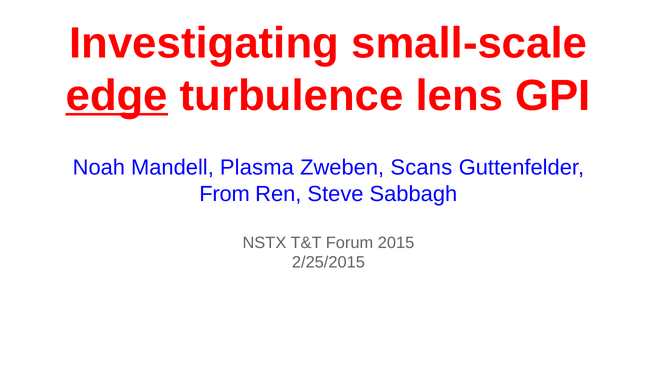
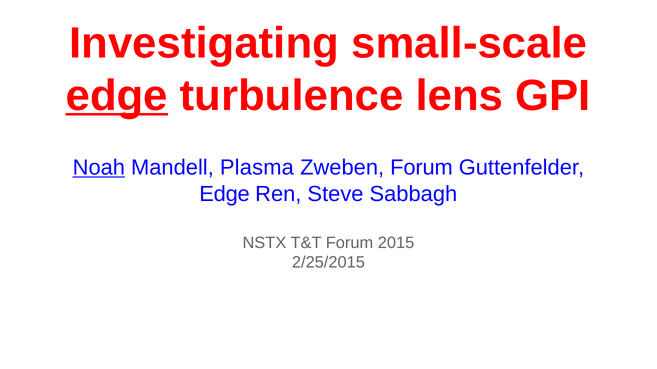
Noah underline: none -> present
Zweben Scans: Scans -> Forum
From at (225, 194): From -> Edge
